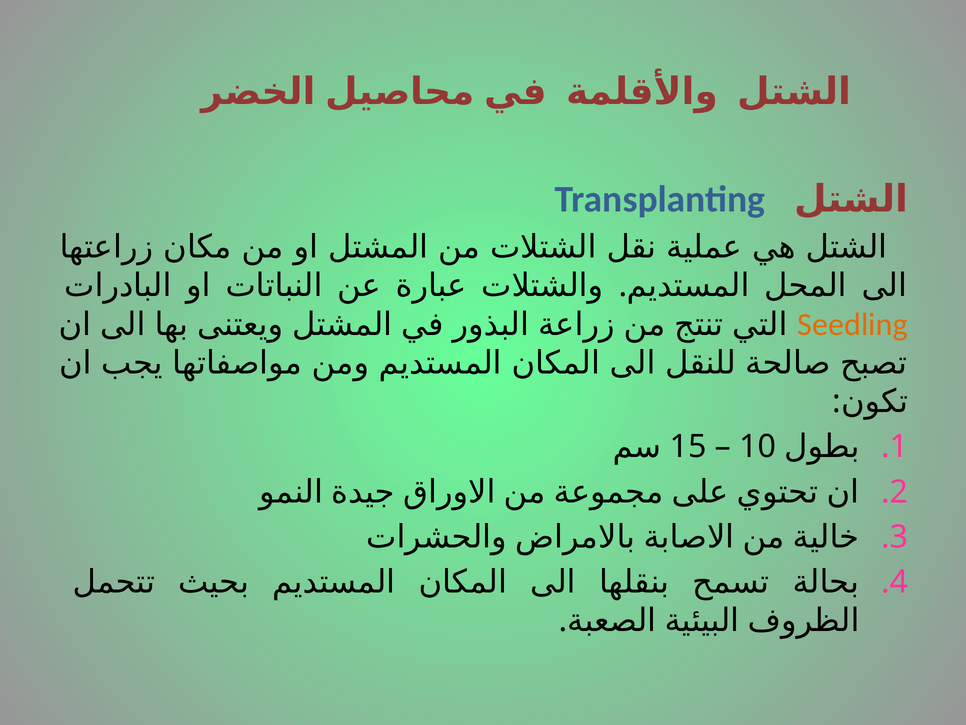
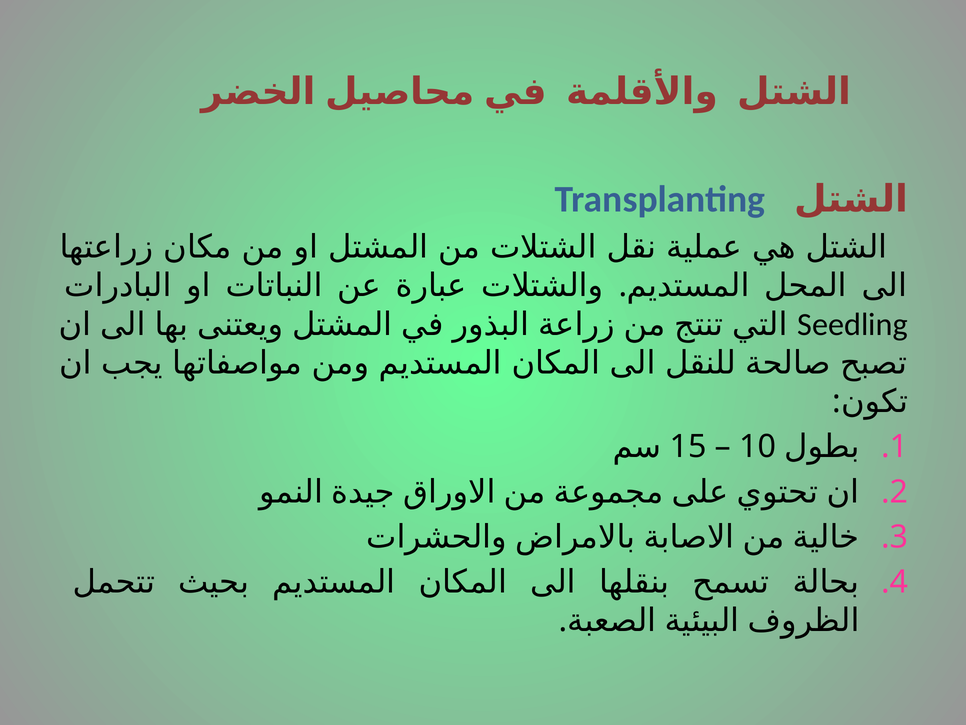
Seedling colour: orange -> black
